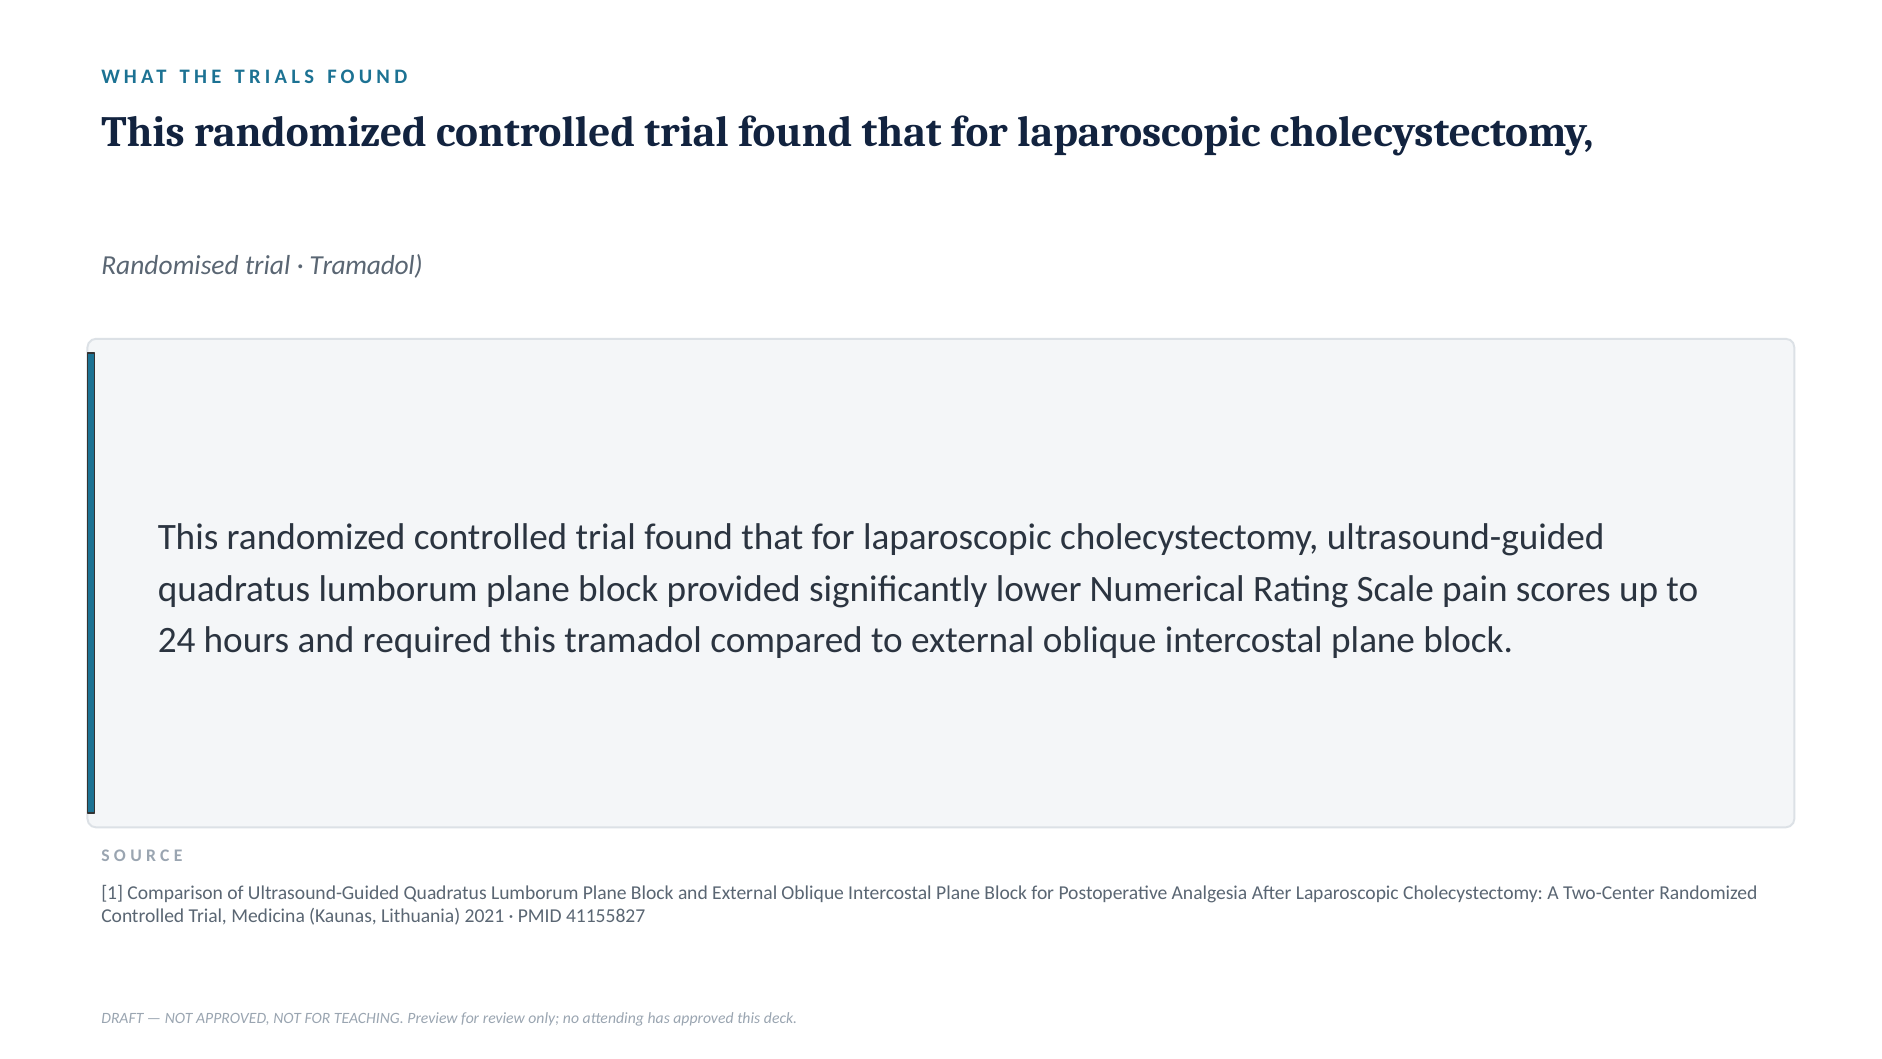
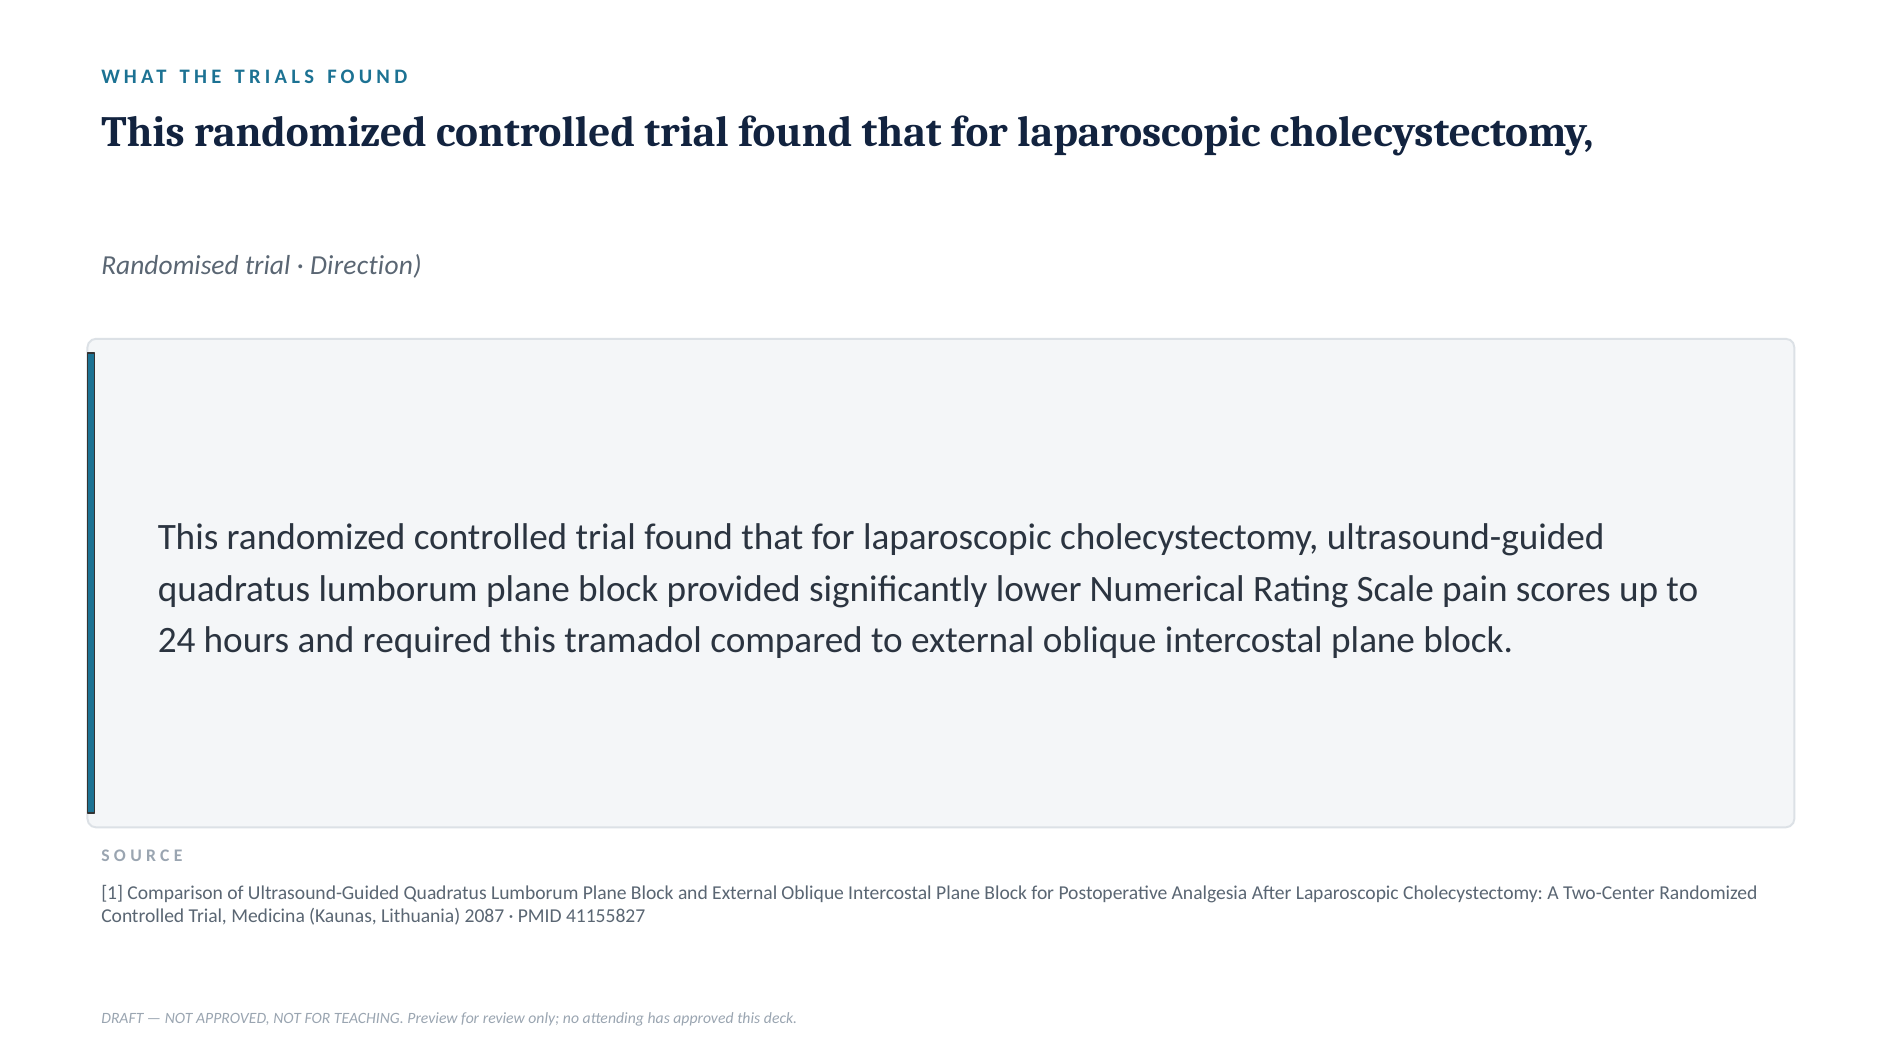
Tramadol at (366, 265): Tramadol -> Direction
2021: 2021 -> 2087
